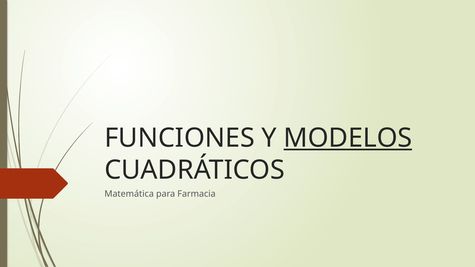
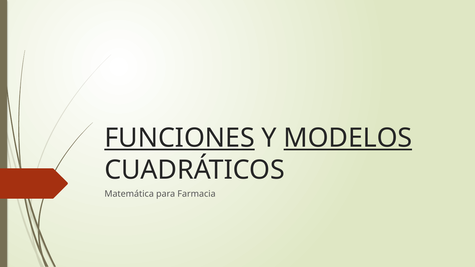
FUNCIONES underline: none -> present
